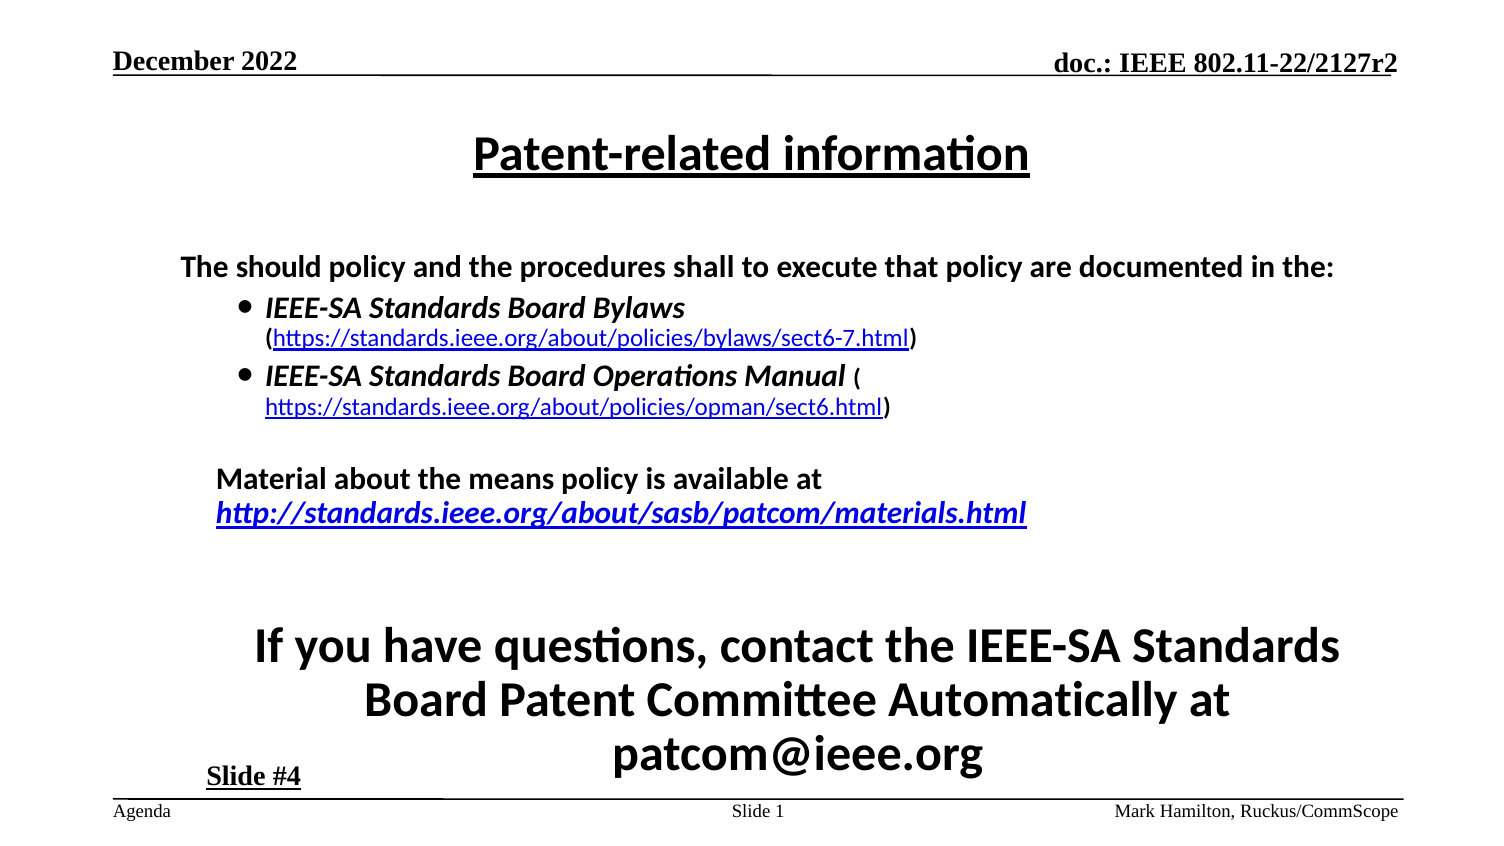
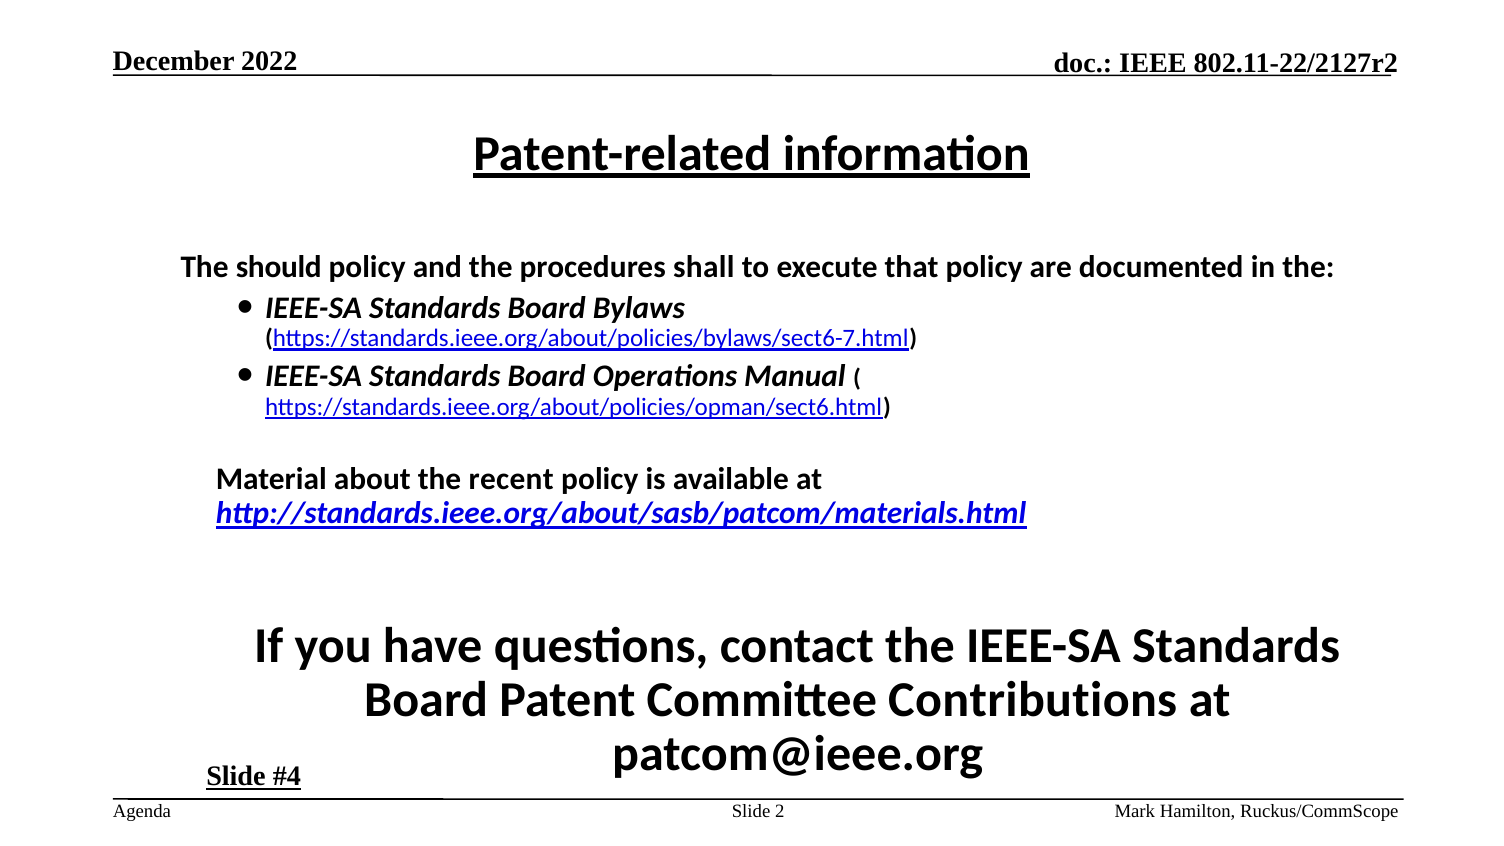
means: means -> recent
Automatically: Automatically -> Contributions
1: 1 -> 2
